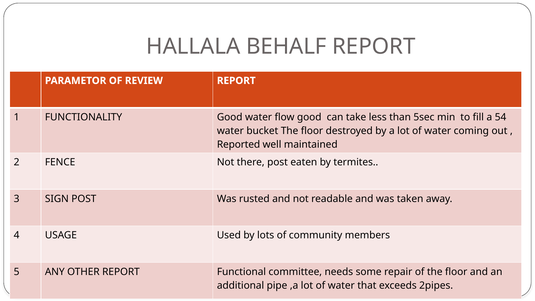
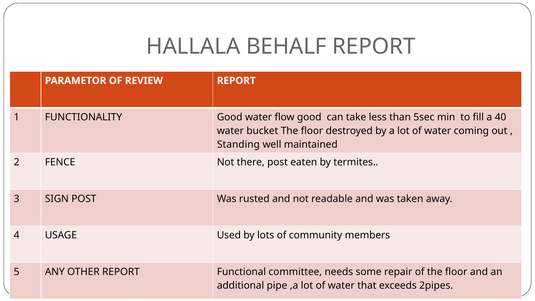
54: 54 -> 40
Reported: Reported -> Standing
